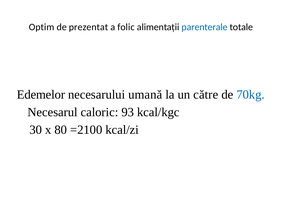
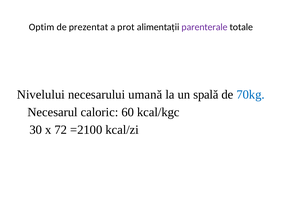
folic: folic -> prot
parenterale colour: blue -> purple
Edemelor: Edemelor -> Nivelului
către: către -> spală
93: 93 -> 60
80: 80 -> 72
